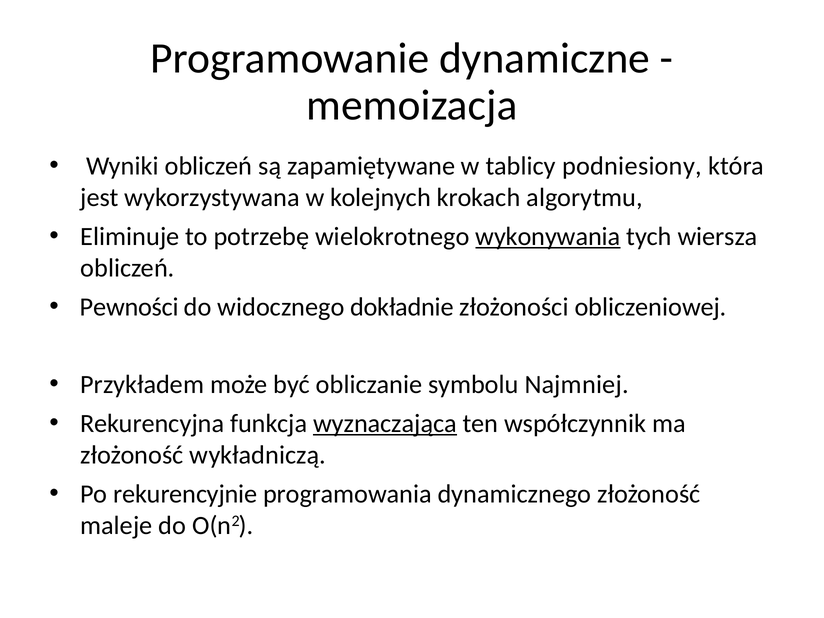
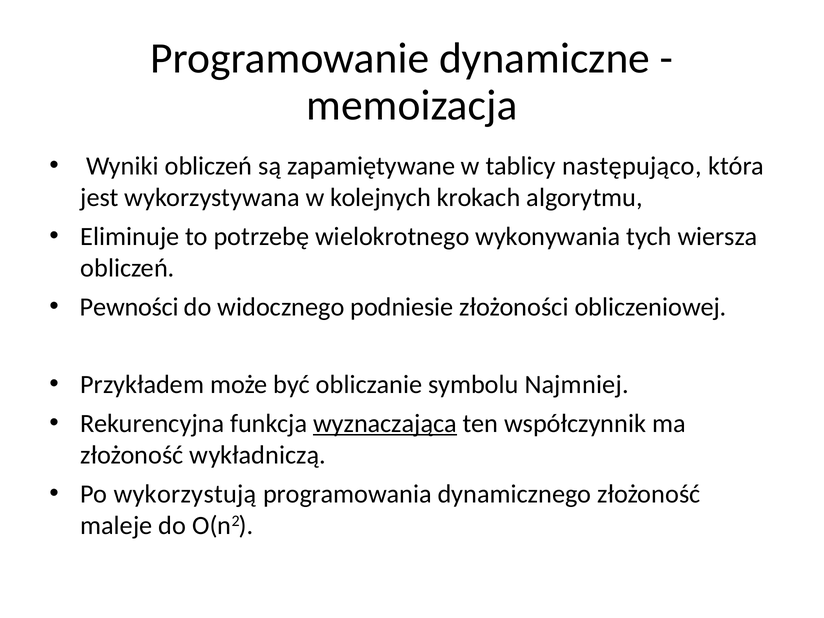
podniesiony: podniesiony -> następująco
wykonywania underline: present -> none
dokładnie: dokładnie -> podniesie
rekurencyjnie: rekurencyjnie -> wykorzystują
